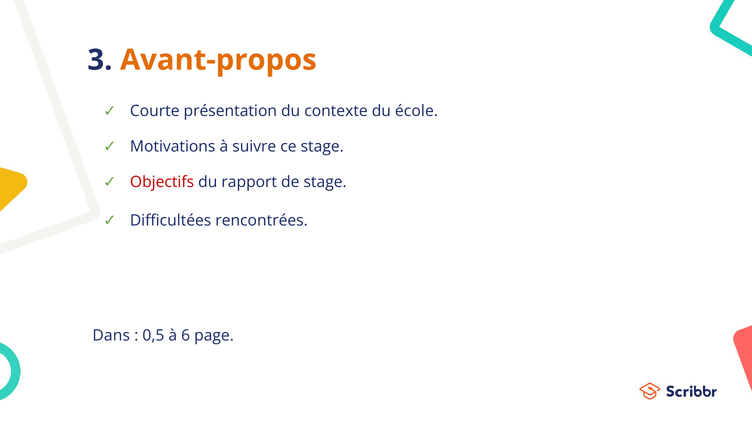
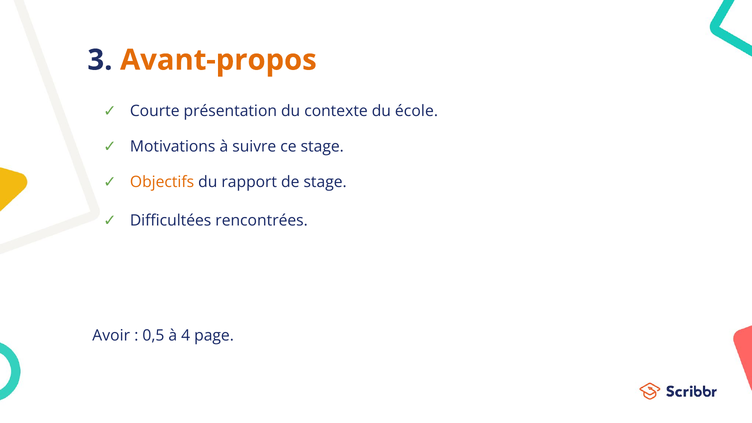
Objectifs colour: red -> orange
Dans: Dans -> Avoir
6: 6 -> 4
